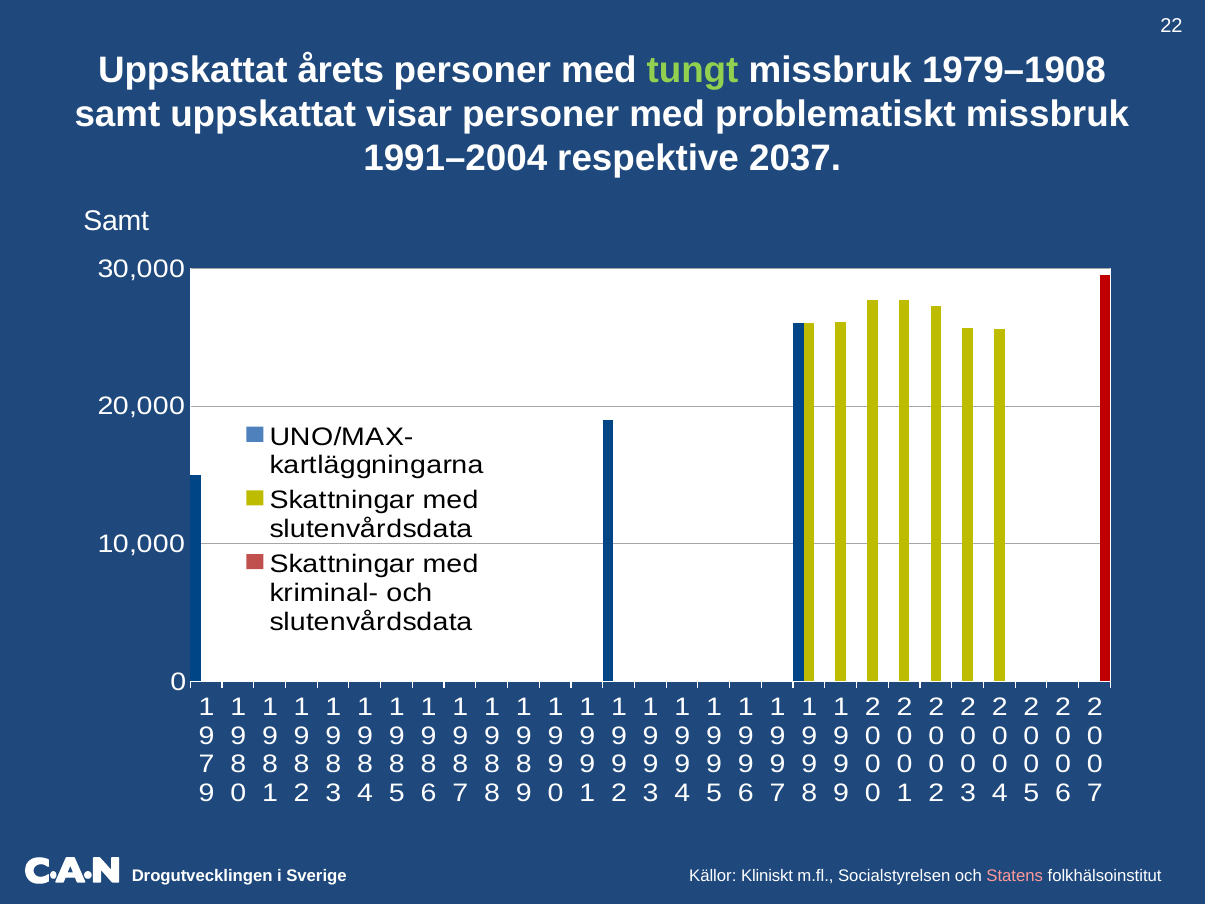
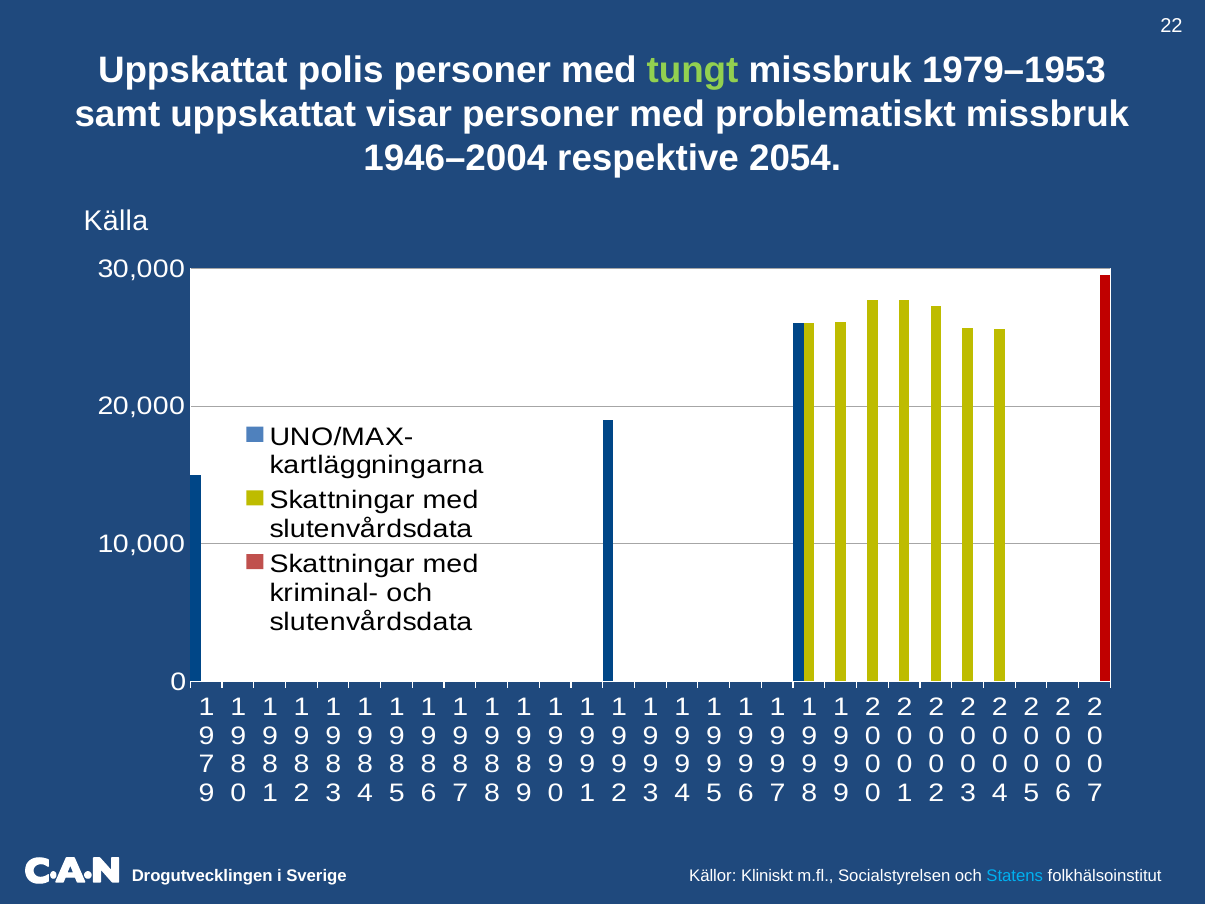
årets: årets -> polis
1979–1908: 1979–1908 -> 1979–1953
1991–2004: 1991–2004 -> 1946–2004
2037: 2037 -> 2054
Samt at (116, 221): Samt -> Källa
Statens colour: pink -> light blue
